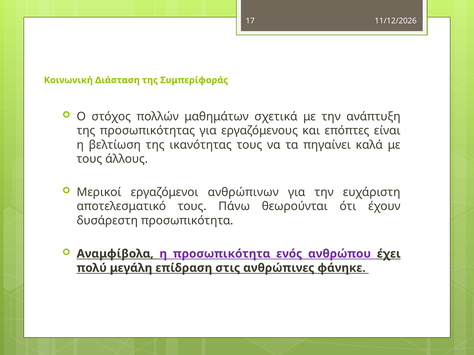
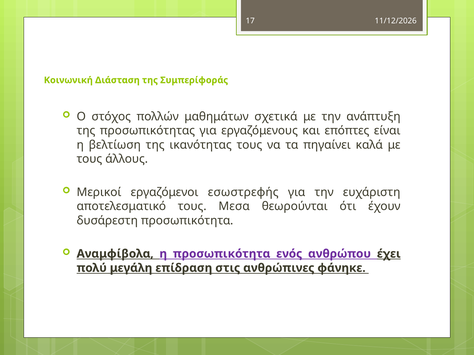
ανθρώπινων: ανθρώπινων -> εσωστρεφής
Πάνω: Πάνω -> Μεσα
